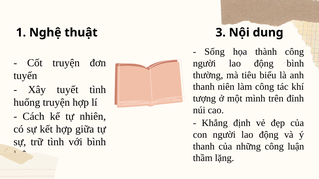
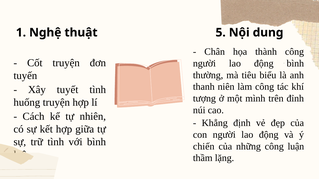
3: 3 -> 5
Sống: Sống -> Chân
thanh at (204, 147): thanh -> chiến
